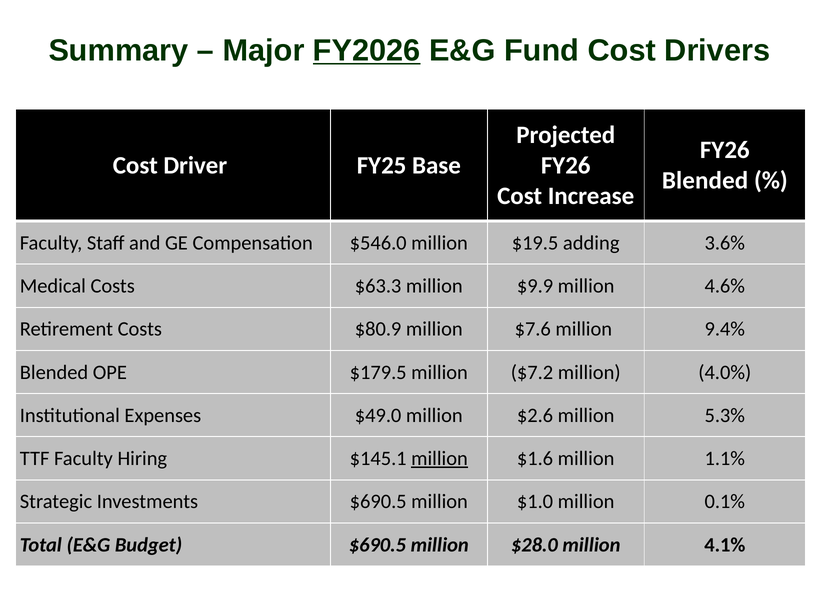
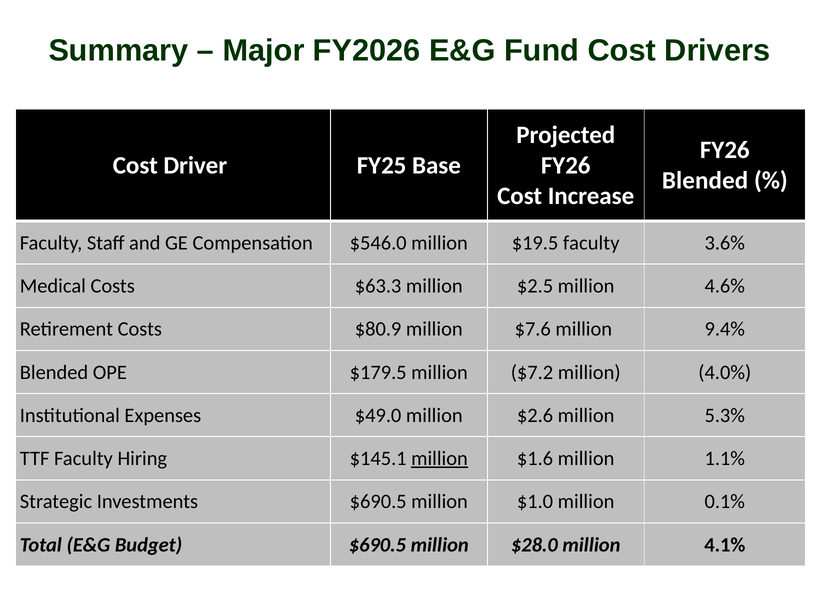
FY2026 underline: present -> none
$19.5 adding: adding -> faculty
$9.9: $9.9 -> $2.5
